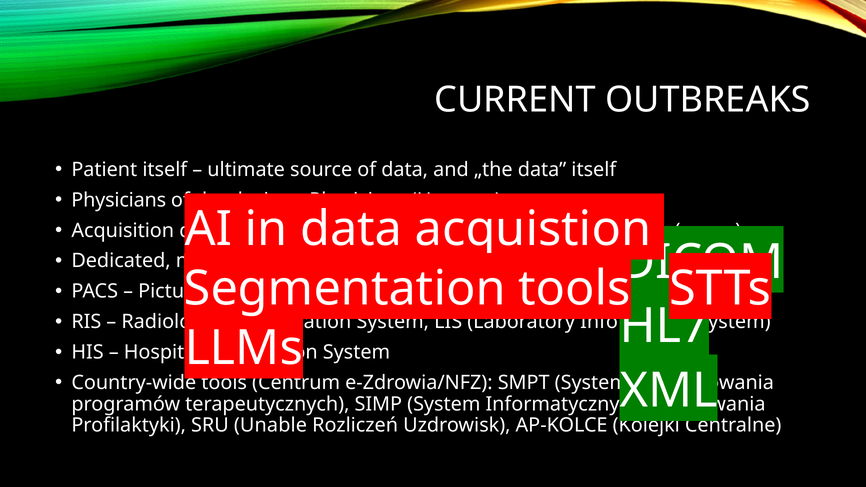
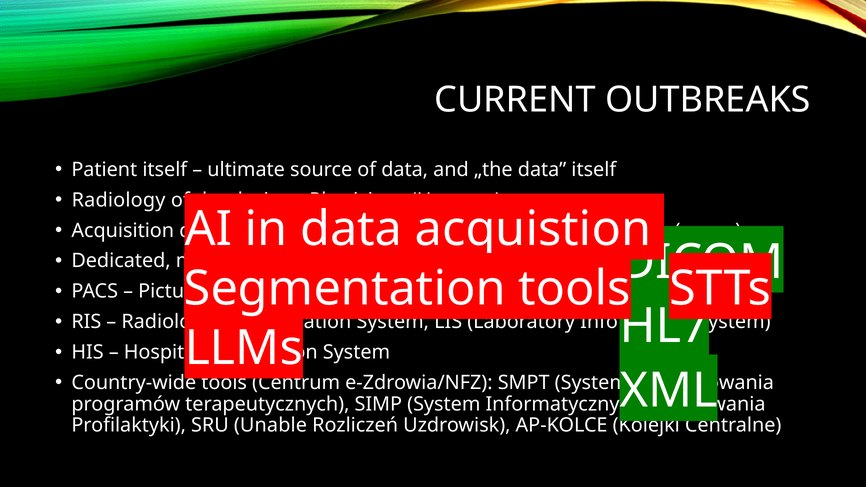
Physicians at (119, 200): Physicians -> Radiology
